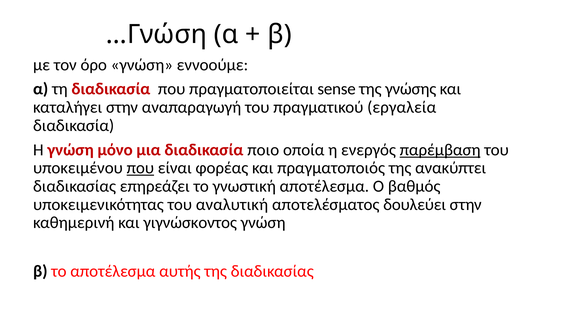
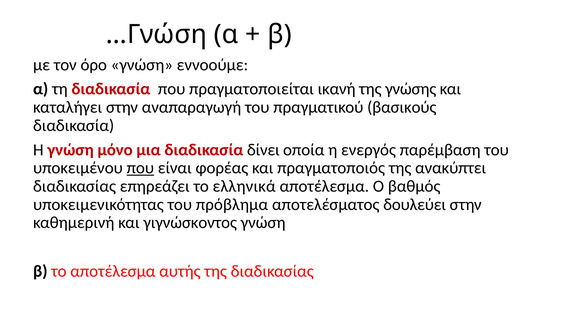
sense: sense -> ικανή
εργαλεία: εργαλεία -> βασικούς
ποιο: ποιο -> δίνει
παρέμβαση underline: present -> none
γνωστική: γνωστική -> ελληνικά
αναλυτική: αναλυτική -> πρόβλημα
